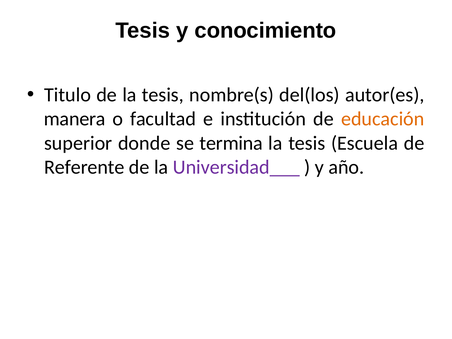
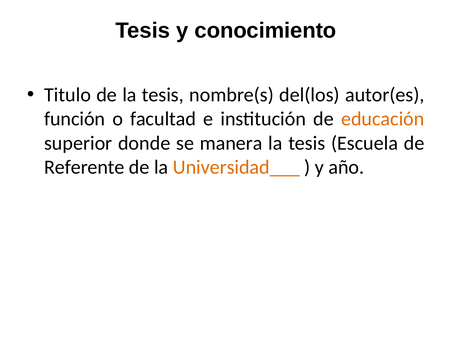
manera: manera -> función
termina: termina -> manera
Universidad___ colour: purple -> orange
